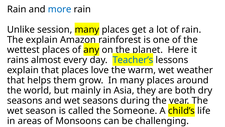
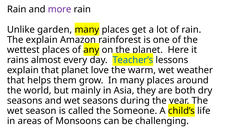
more colour: blue -> purple
session: session -> garden
that places: places -> planet
